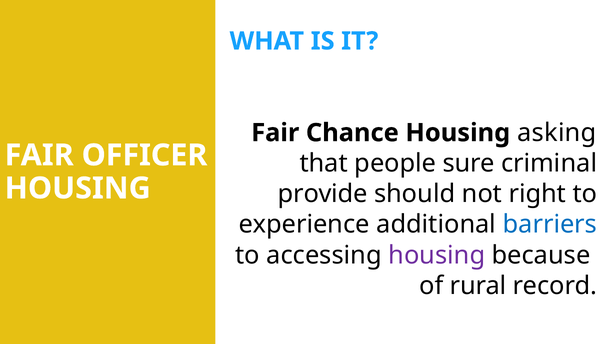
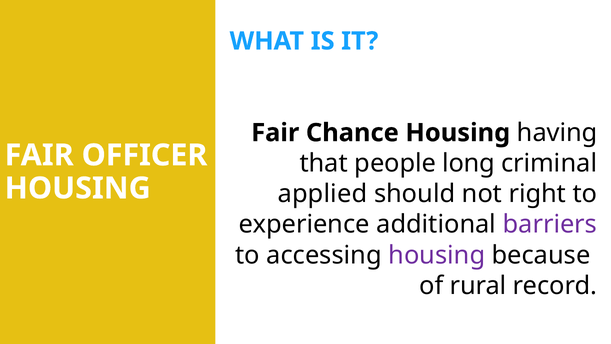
asking: asking -> having
sure: sure -> long
provide: provide -> applied
barriers colour: blue -> purple
